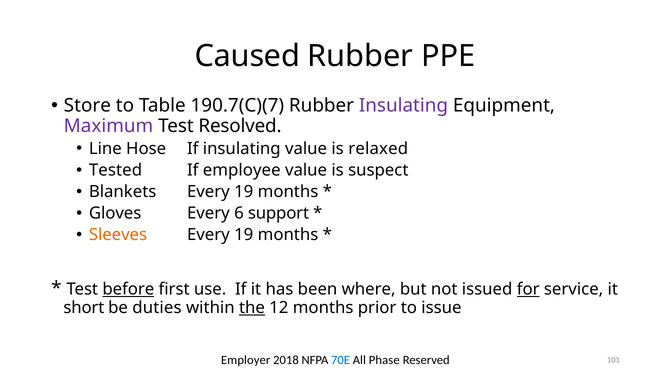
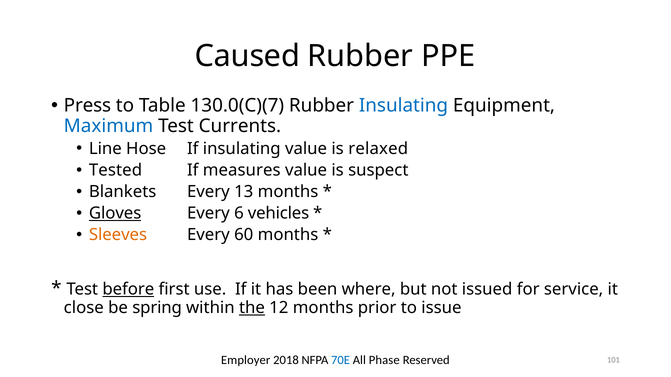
Store: Store -> Press
190.7(C)(7: 190.7(C)(7 -> 130.0(C)(7
Insulating at (403, 106) colour: purple -> blue
Maximum colour: purple -> blue
Resolved: Resolved -> Currents
employee: employee -> measures
Blankets Every 19: 19 -> 13
Gloves underline: none -> present
support: support -> vehicles
19 at (244, 235): 19 -> 60
for underline: present -> none
short: short -> close
duties: duties -> spring
